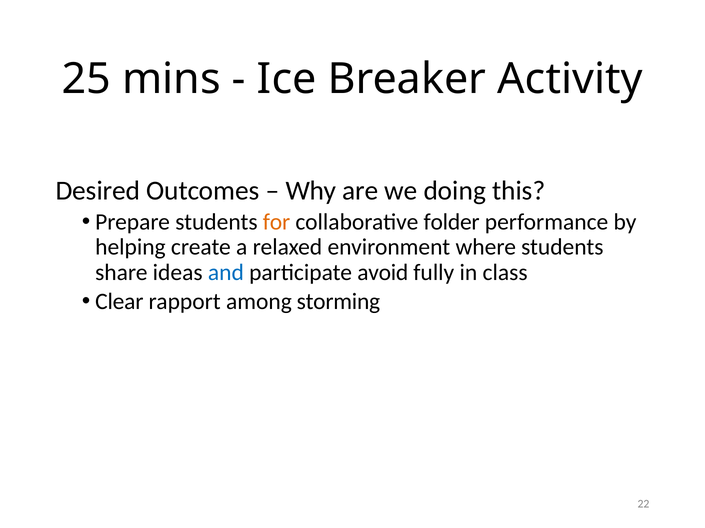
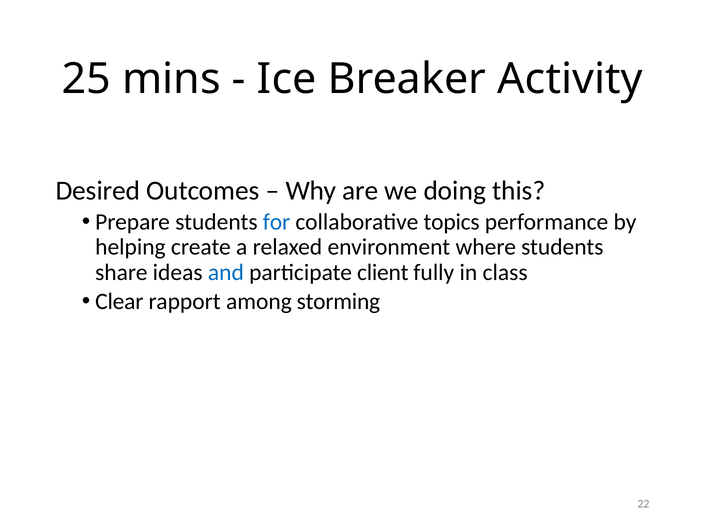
for colour: orange -> blue
folder: folder -> topics
avoid: avoid -> client
